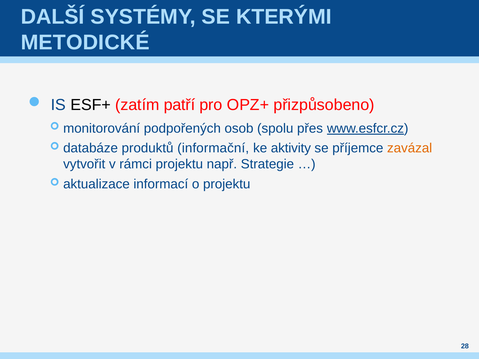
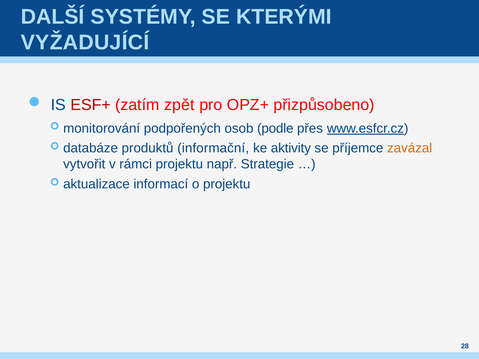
METODICKÉ: METODICKÉ -> VYŽADUJÍCÍ
ESF+ colour: black -> red
patří: patří -> zpět
spolu: spolu -> podle
